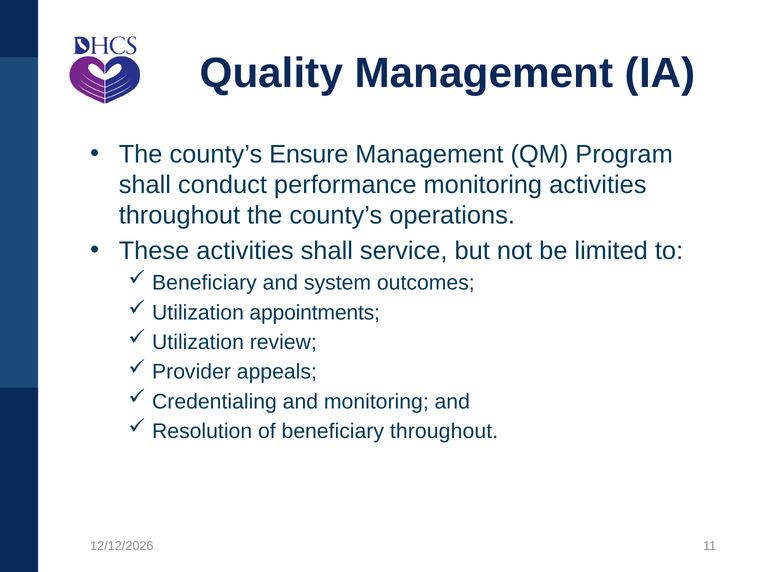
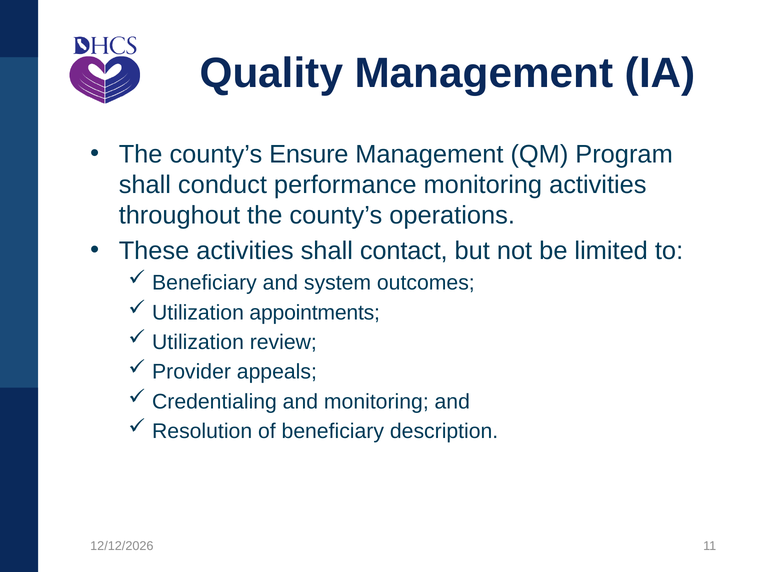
service: service -> contact
beneficiary throughout: throughout -> description
